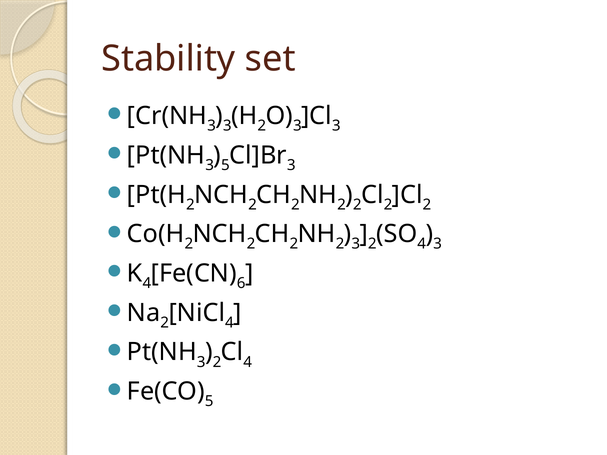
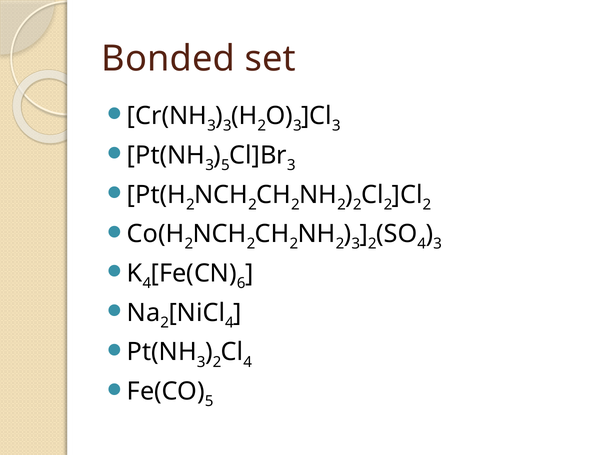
Stability: Stability -> Bonded
